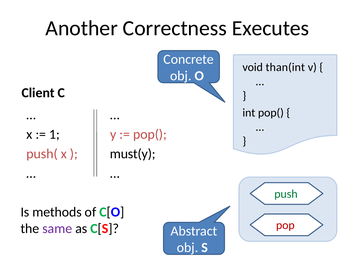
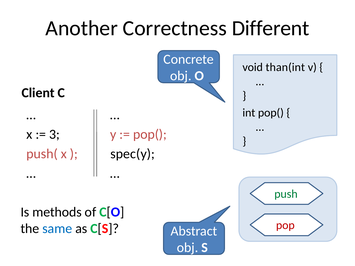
Executes: Executes -> Different
1: 1 -> 3
must(y: must(y -> spec(y
same colour: purple -> blue
